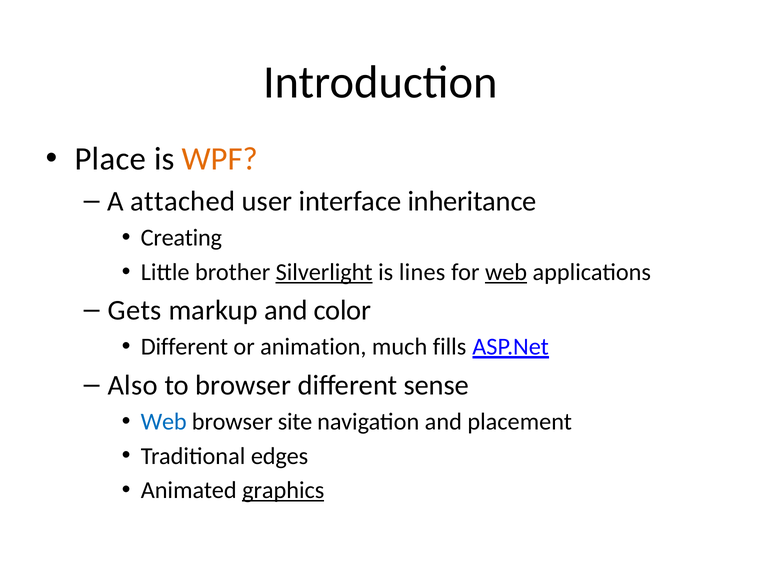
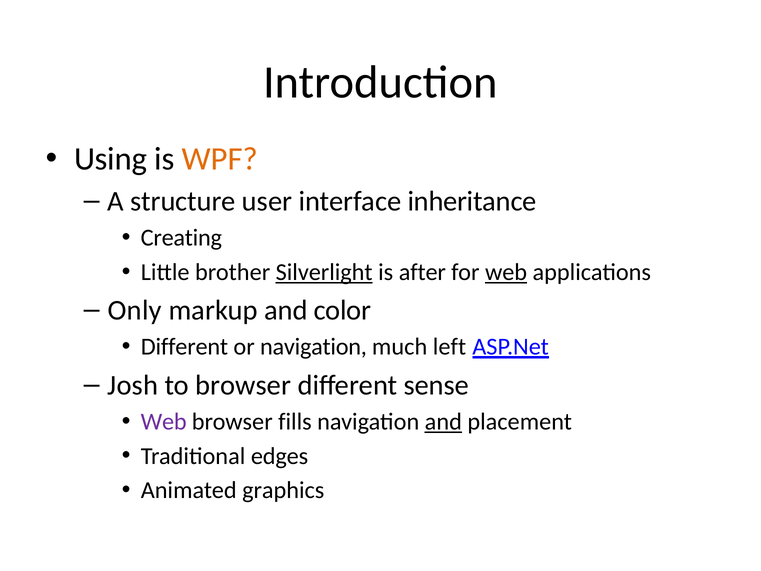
Place: Place -> Using
attached: attached -> structure
lines: lines -> after
Gets: Gets -> Only
or animation: animation -> navigation
fills: fills -> left
Also: Also -> Josh
Web at (164, 422) colour: blue -> purple
site: site -> fills
and at (443, 422) underline: none -> present
graphics underline: present -> none
